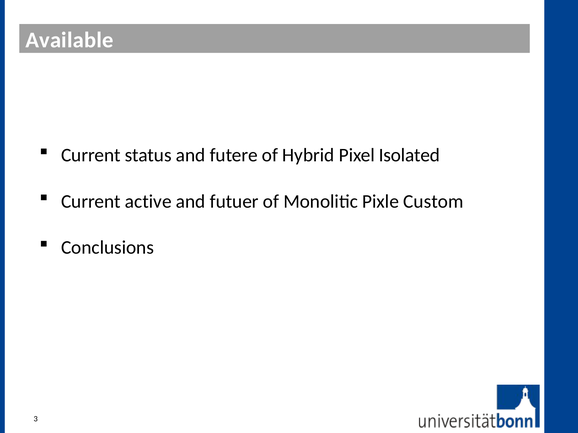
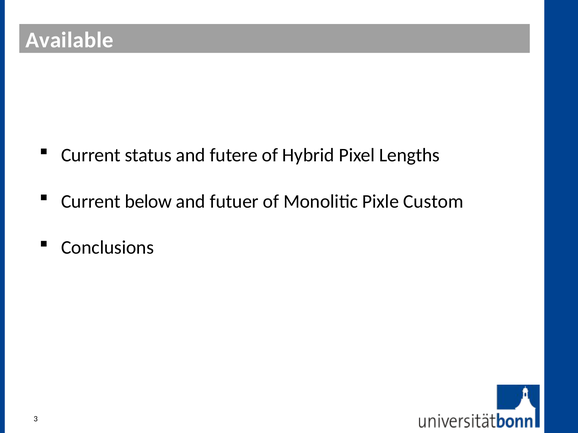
Isolated: Isolated -> Lengths
active: active -> below
